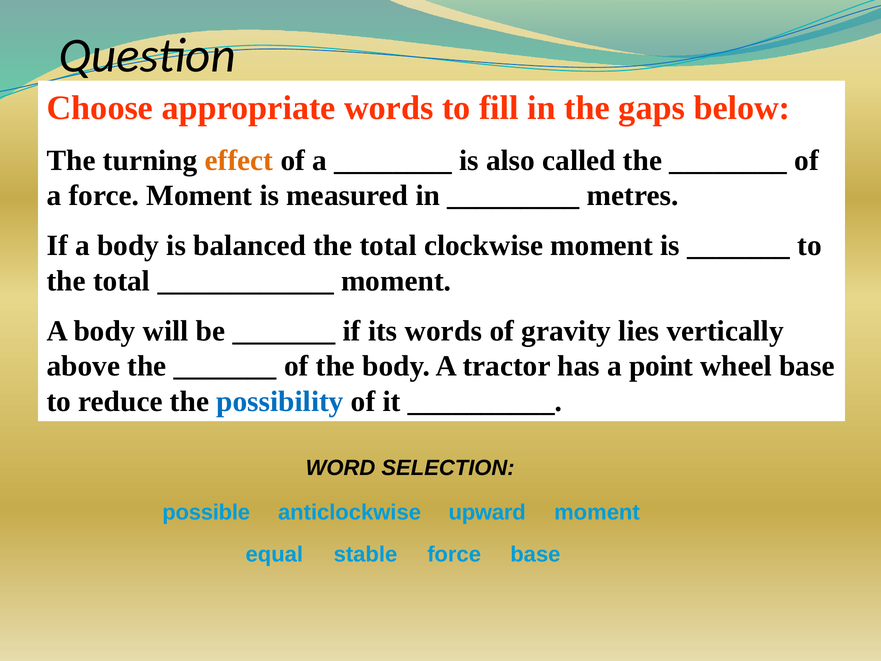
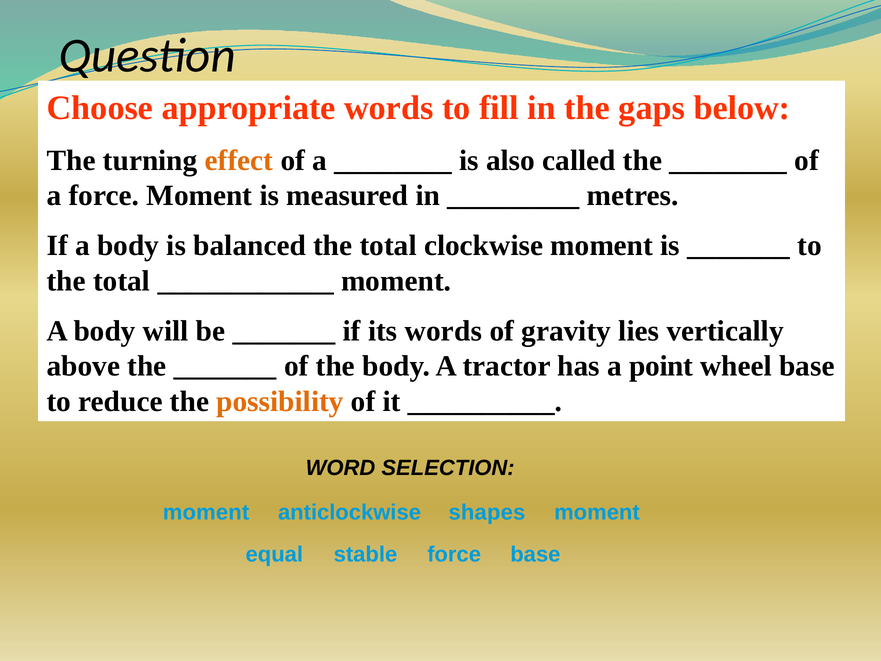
possibility colour: blue -> orange
possible at (206, 512): possible -> moment
upward: upward -> shapes
